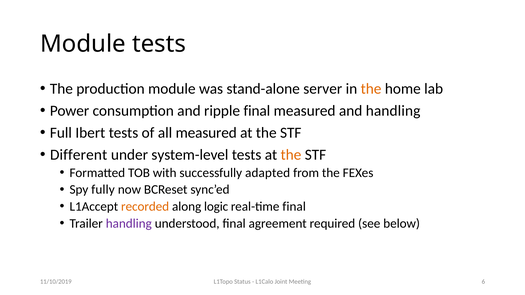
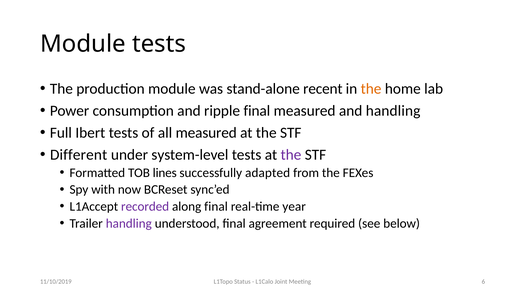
server: server -> recent
the at (291, 155) colour: orange -> purple
with: with -> lines
fully: fully -> with
recorded colour: orange -> purple
along logic: logic -> final
real-time final: final -> year
